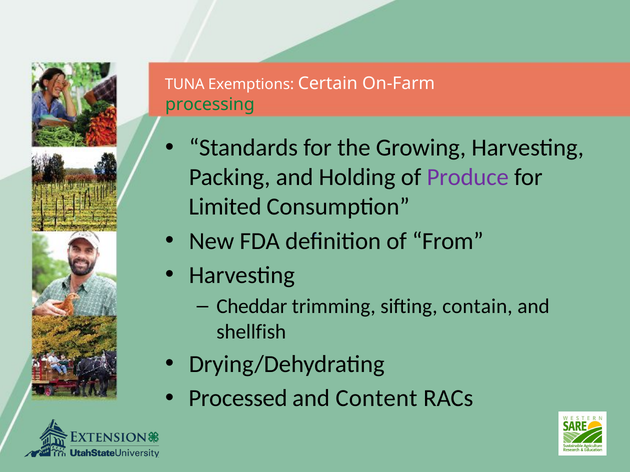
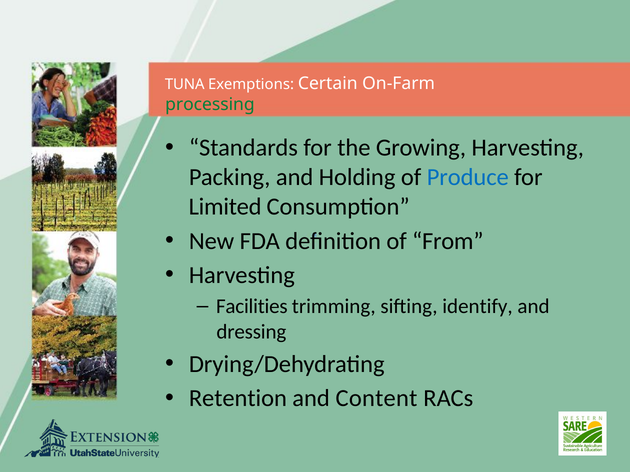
Produce colour: purple -> blue
Cheddar: Cheddar -> Facilities
contain: contain -> identify
shellfish: shellfish -> dressing
Processed: Processed -> Retention
